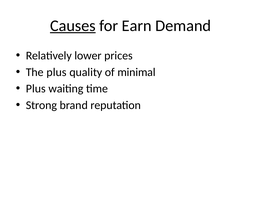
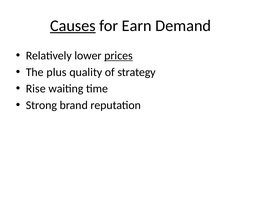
prices underline: none -> present
minimal: minimal -> strategy
Plus at (36, 89): Plus -> Rise
